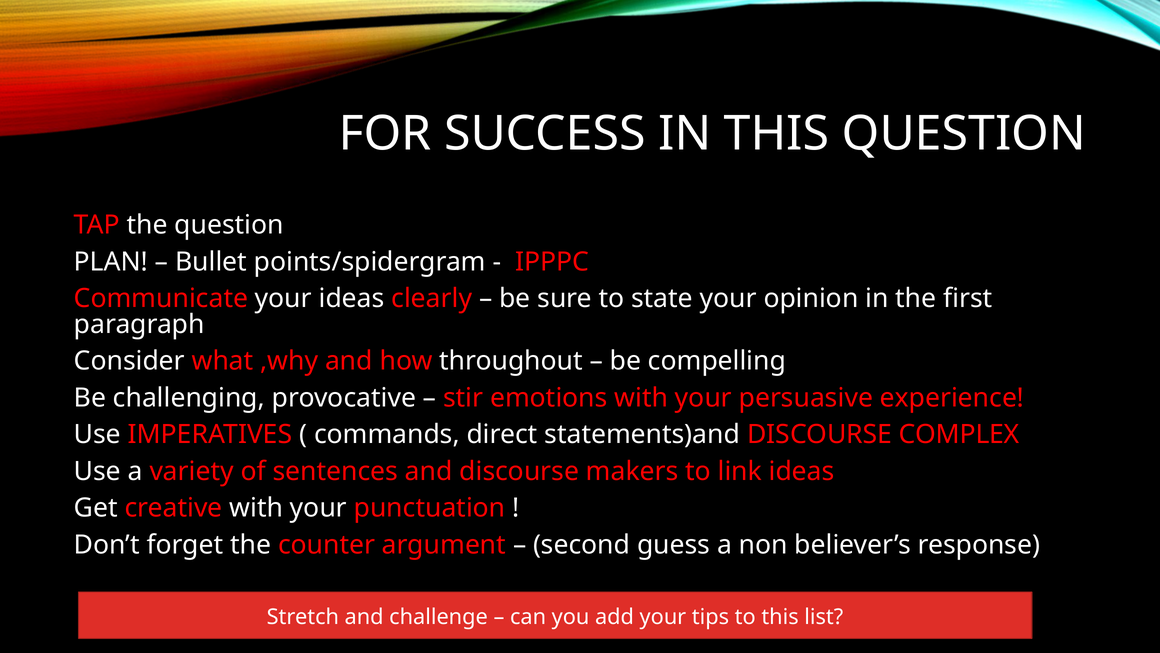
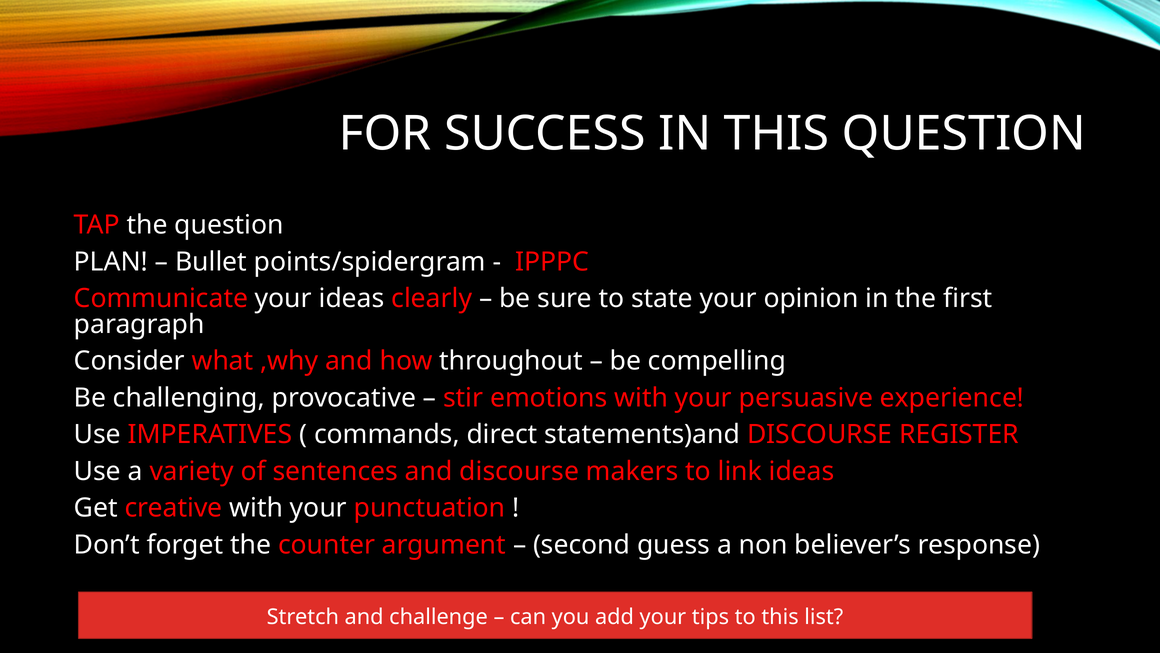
COMPLEX: COMPLEX -> REGISTER
